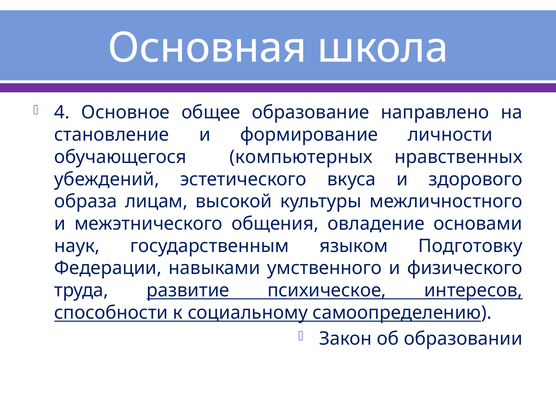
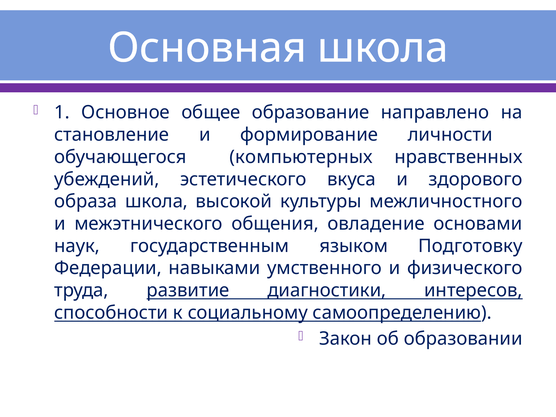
4: 4 -> 1
образа лицам: лицам -> школа
психическое: психическое -> диагностики
